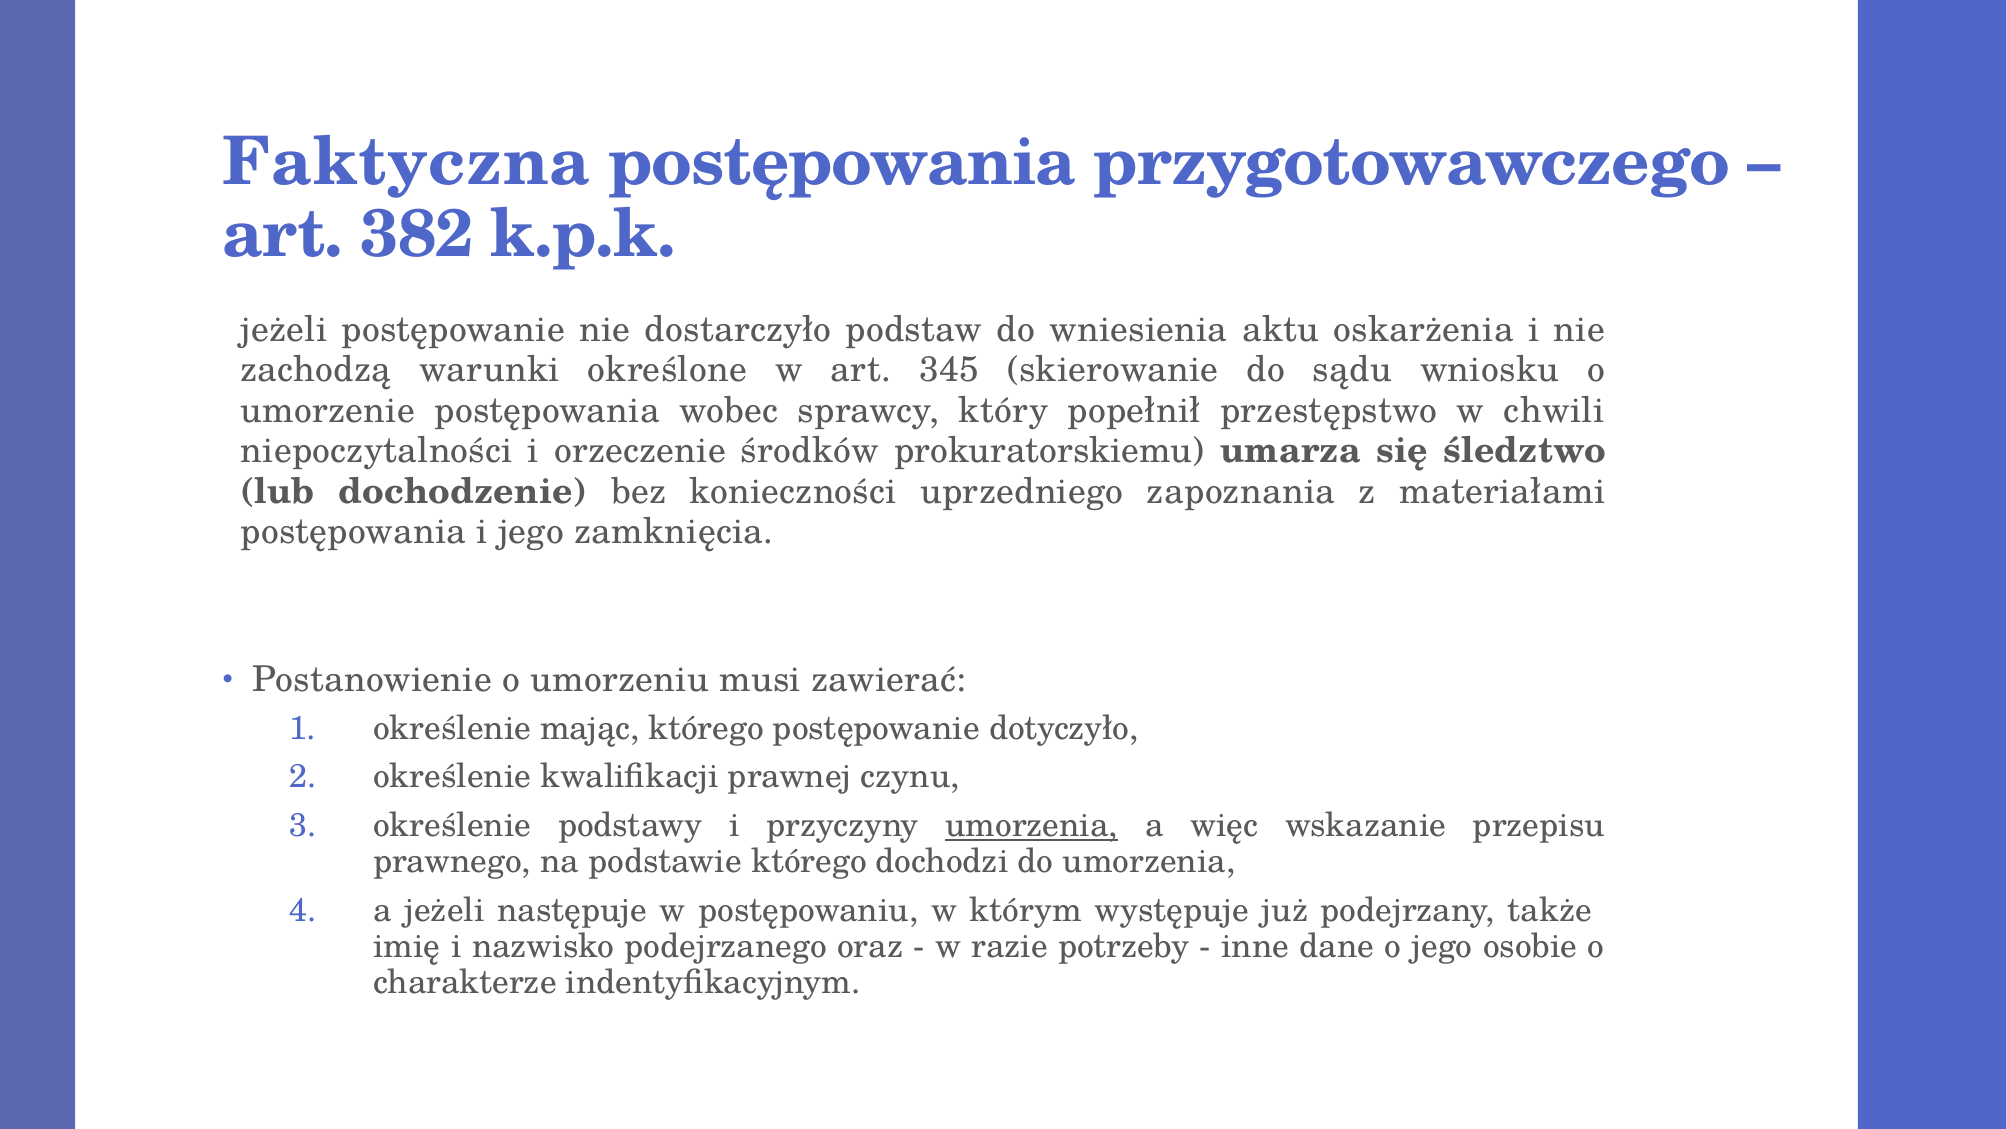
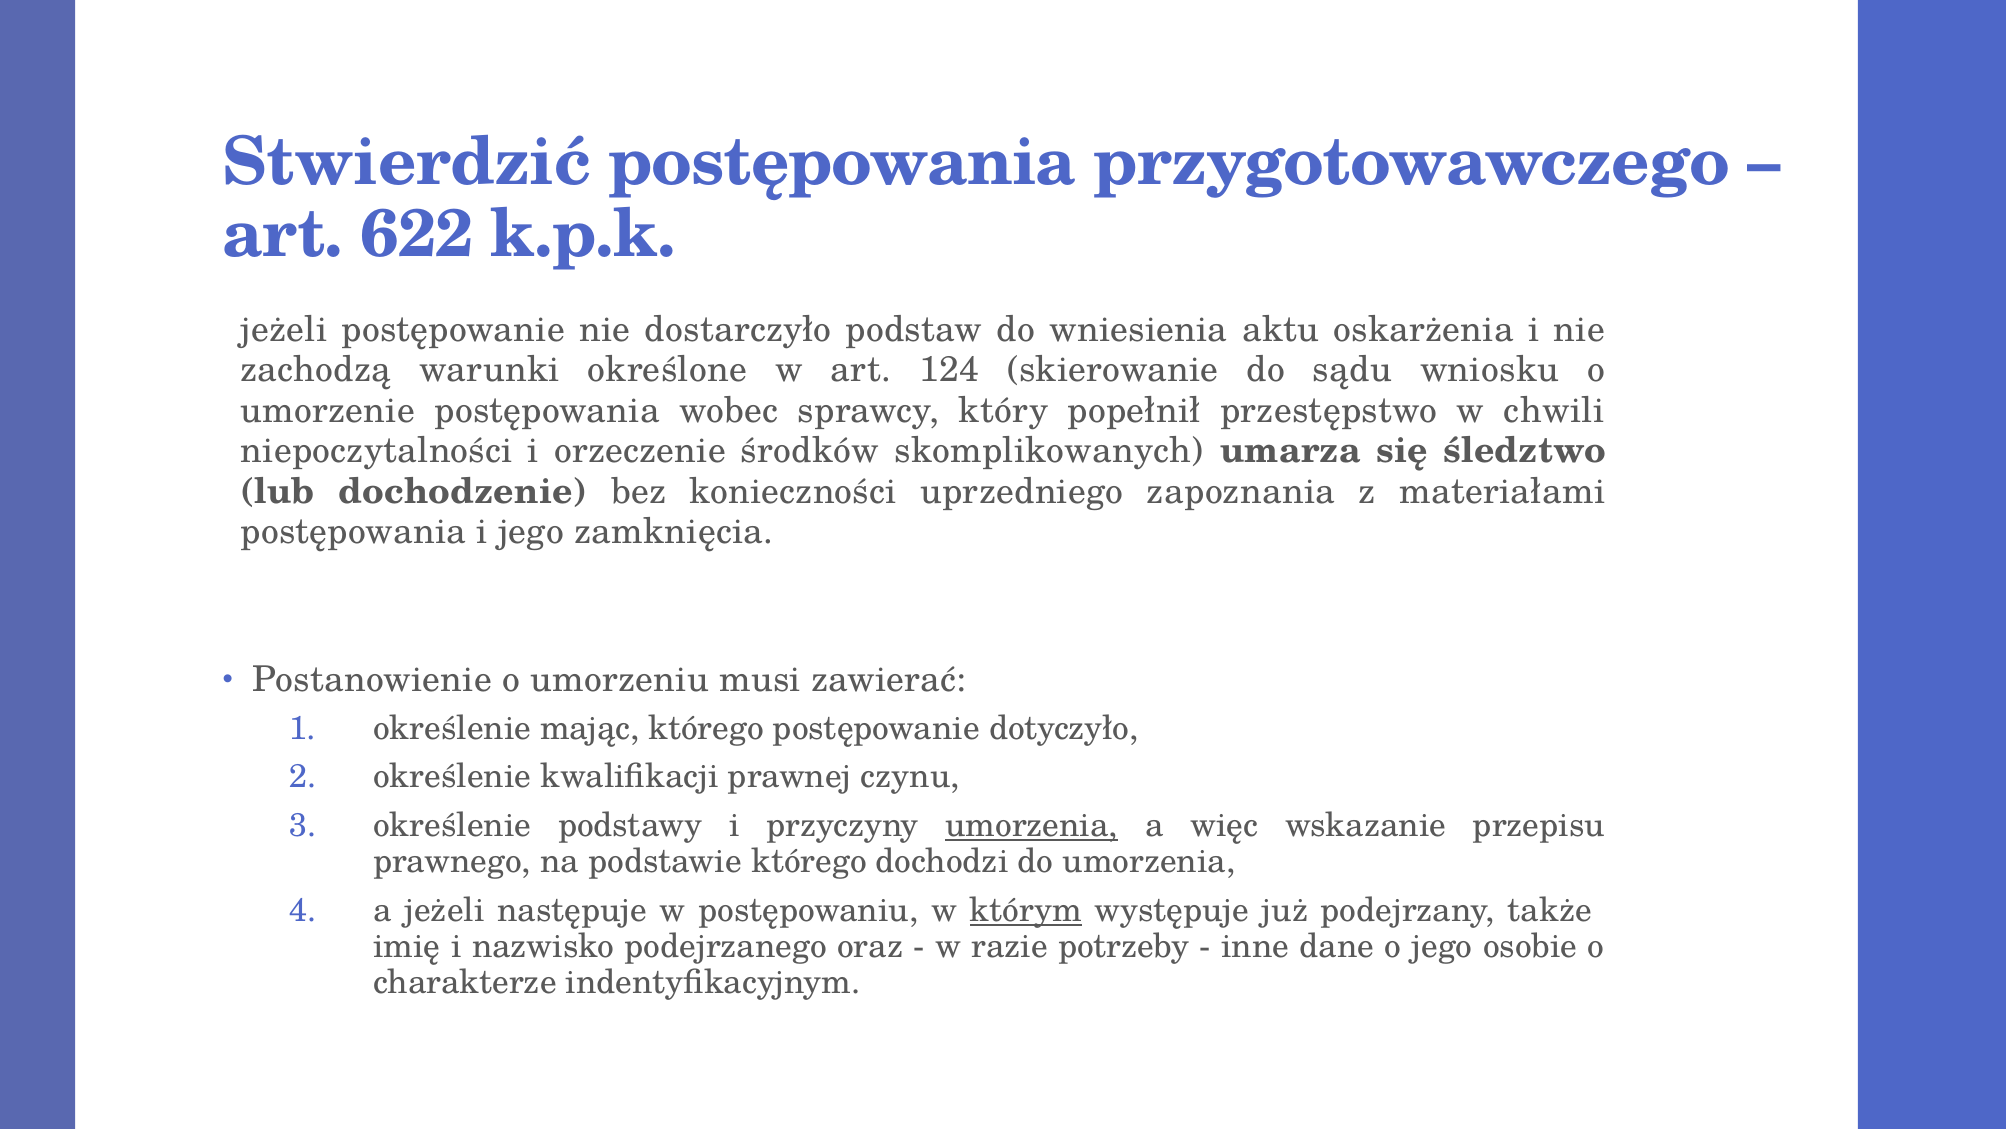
Faktyczna: Faktyczna -> Stwierdzić
382: 382 -> 622
345: 345 -> 124
prokuratorskiemu: prokuratorskiemu -> skomplikowanych
którym underline: none -> present
